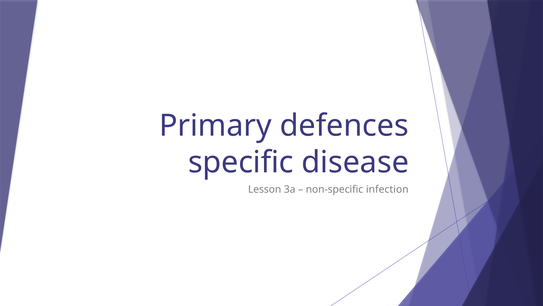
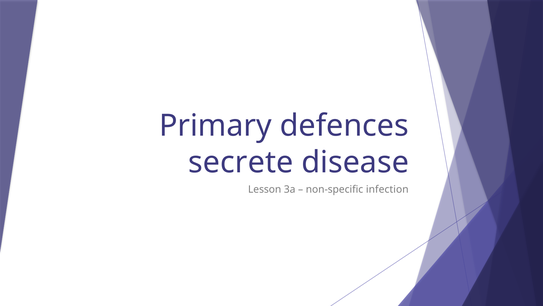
specific: specific -> secrete
